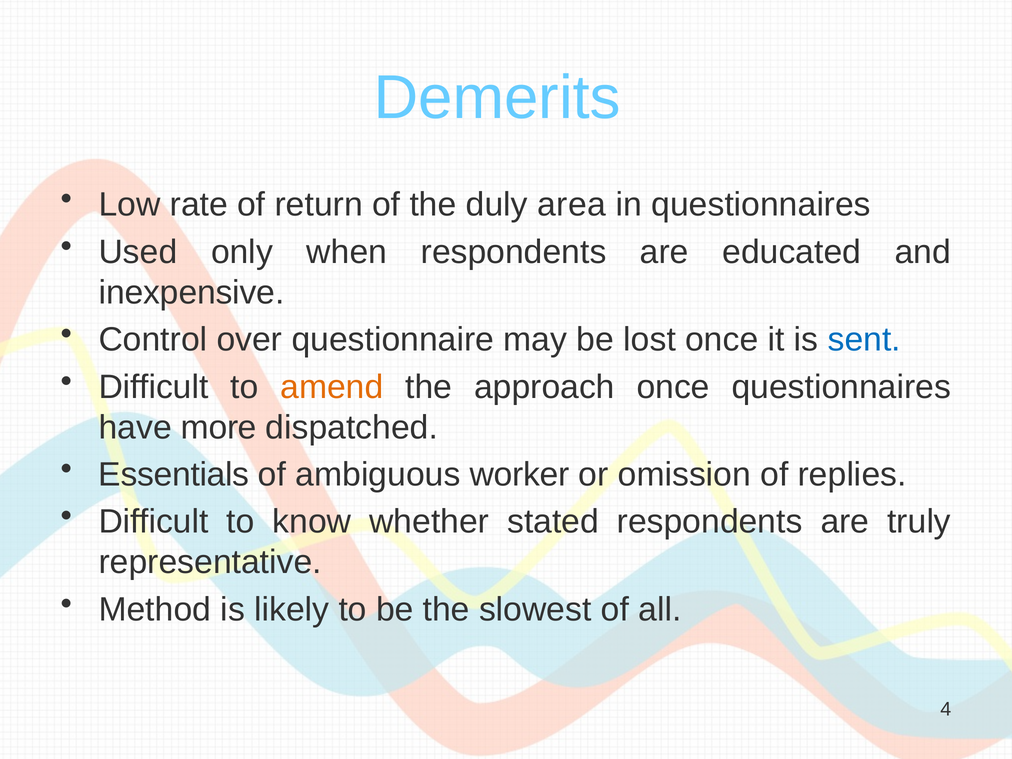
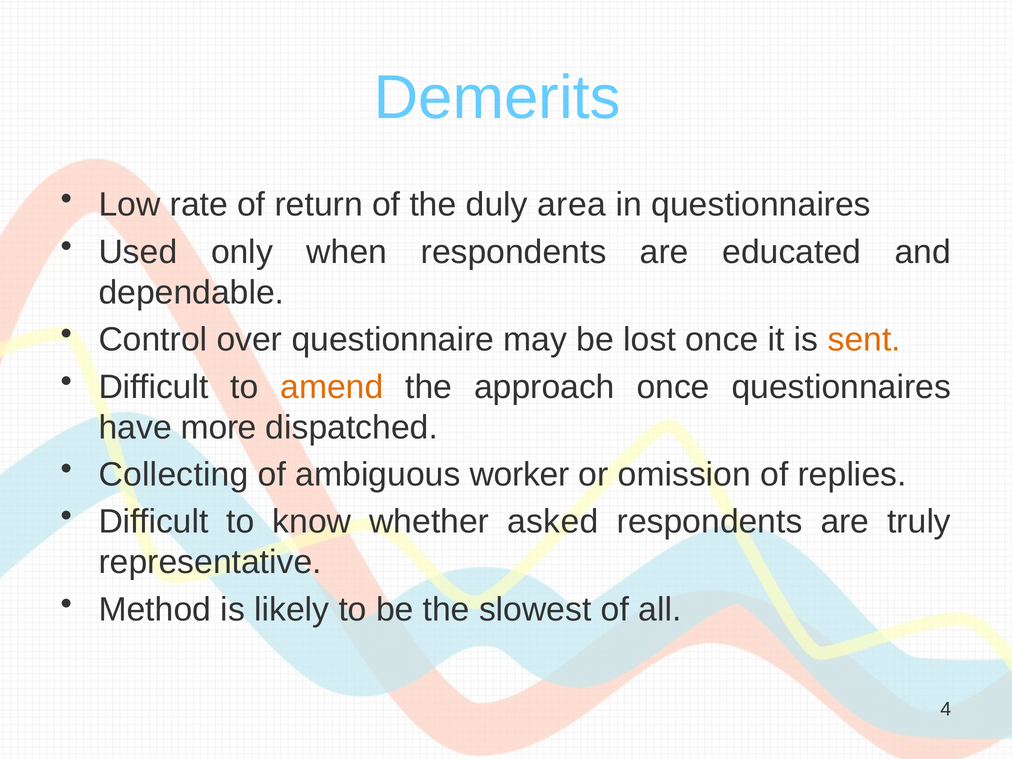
inexpensive: inexpensive -> dependable
sent colour: blue -> orange
Essentials: Essentials -> Collecting
stated: stated -> asked
